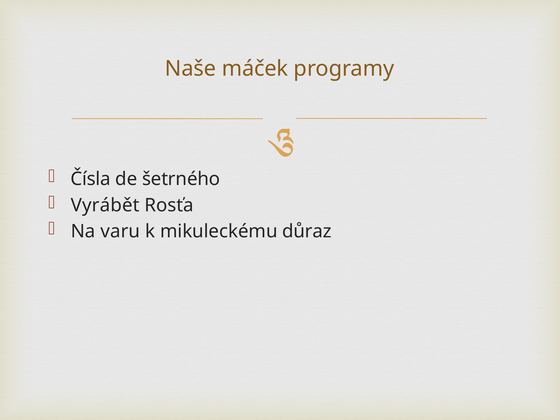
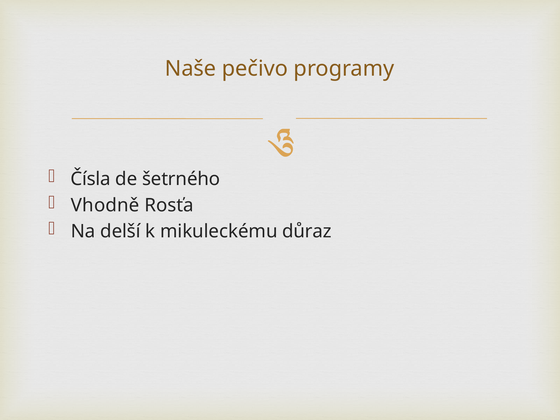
máček: máček -> pečivo
Vyrábět: Vyrábět -> Vhodně
varu: varu -> delší
